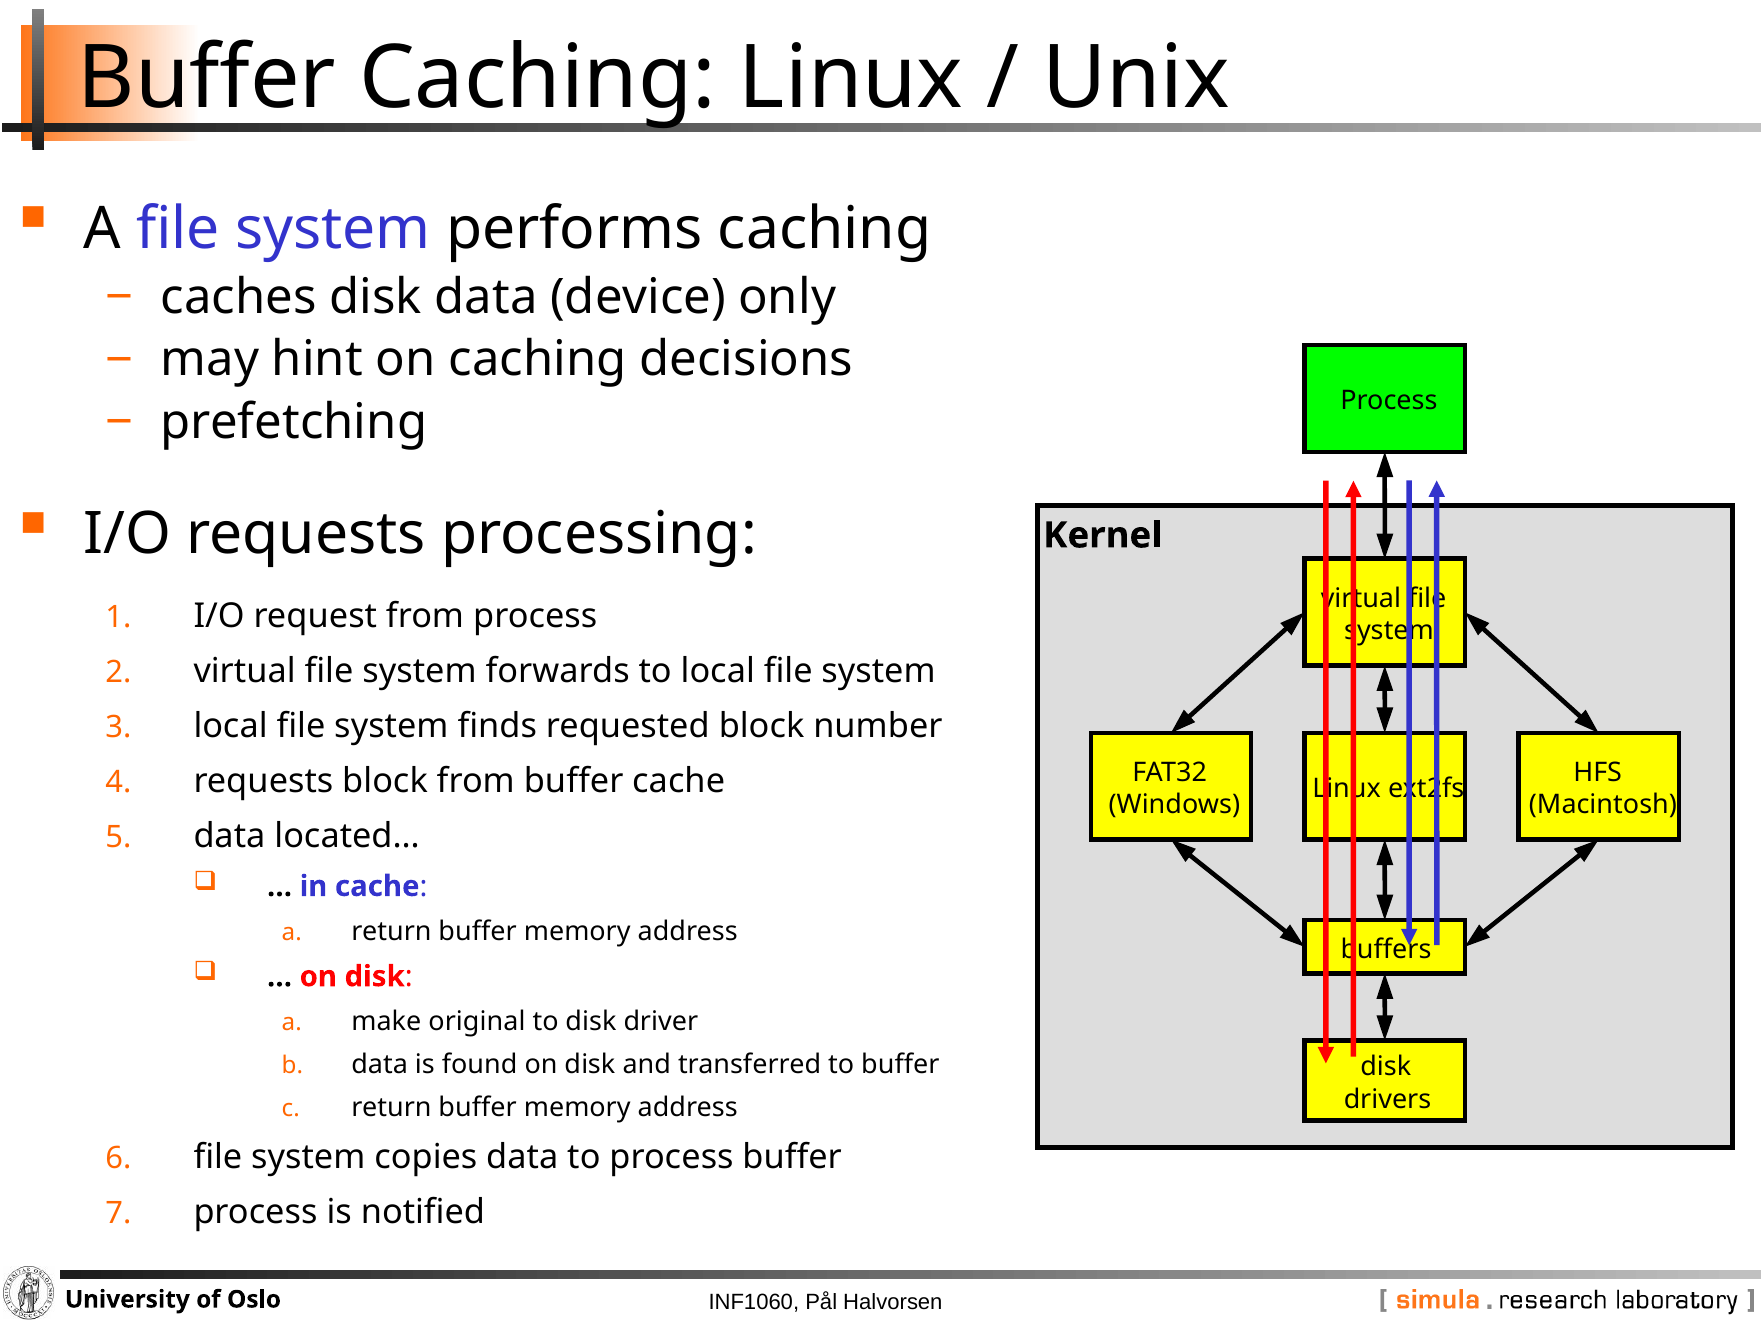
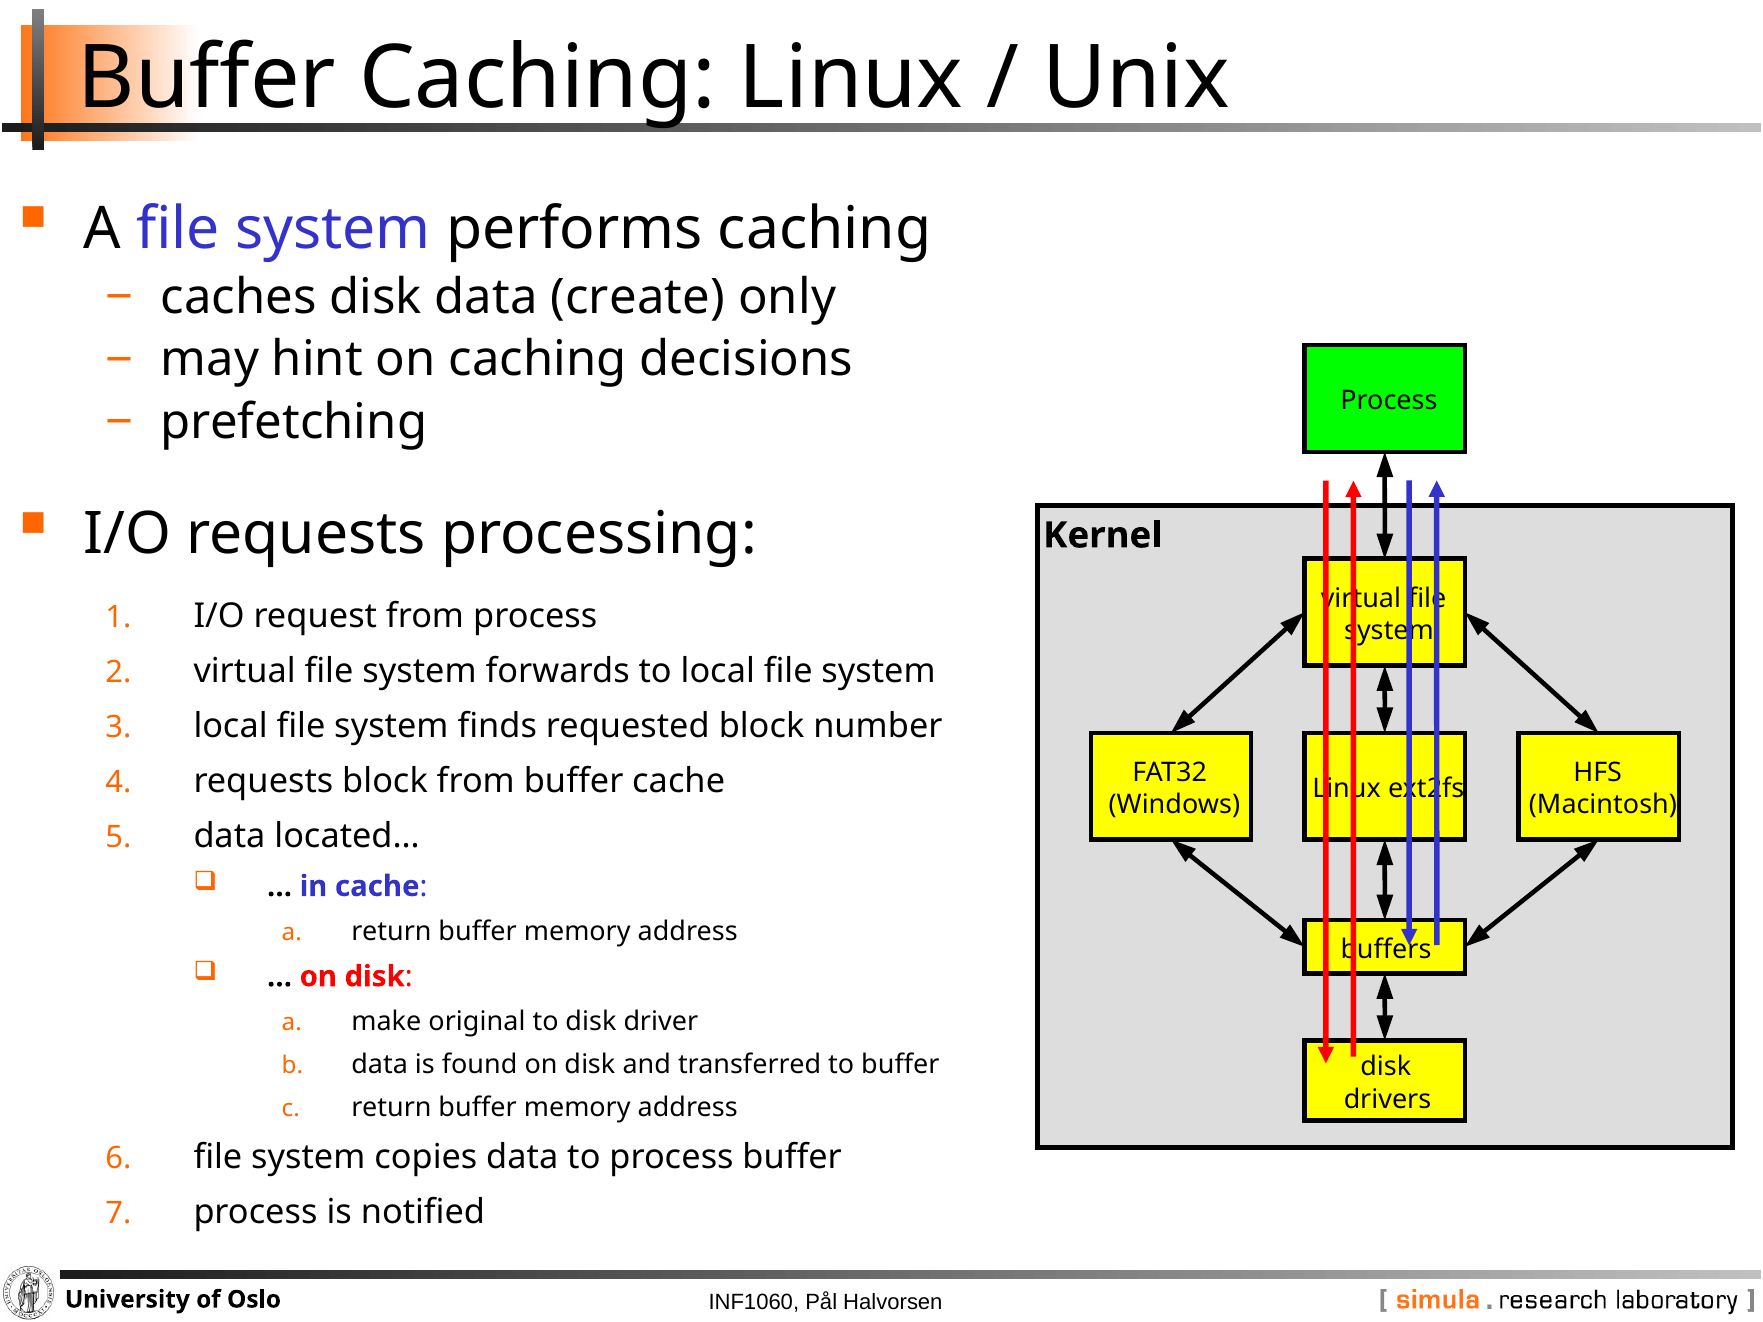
device: device -> create
